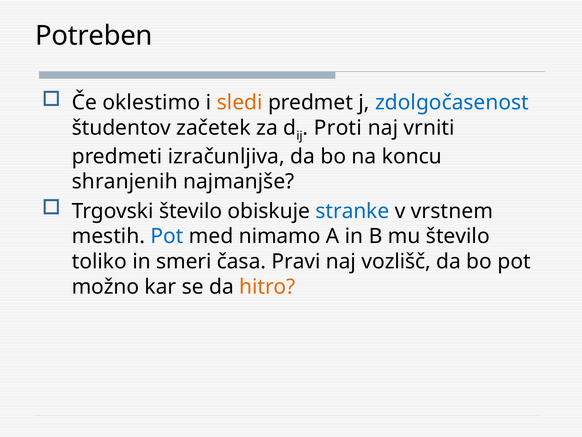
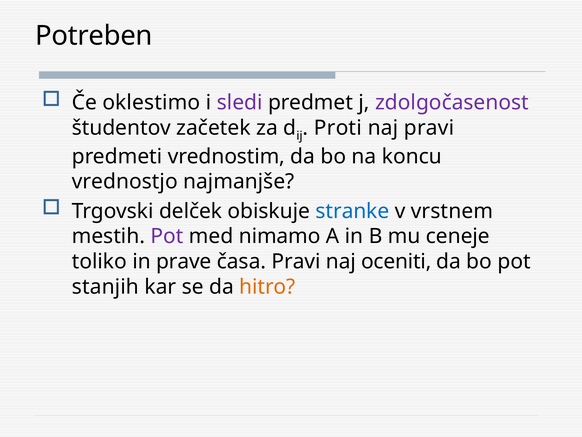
sledi colour: orange -> purple
zdolgočasenost colour: blue -> purple
naj vrniti: vrniti -> pravi
izračunljiva: izračunljiva -> vrednostim
shranjenih: shranjenih -> vrednostjo
Trgovski število: število -> delček
Pot at (167, 236) colour: blue -> purple
mu število: število -> ceneje
smeri: smeri -> prave
vozlišč: vozlišč -> oceniti
možno: možno -> stanjih
